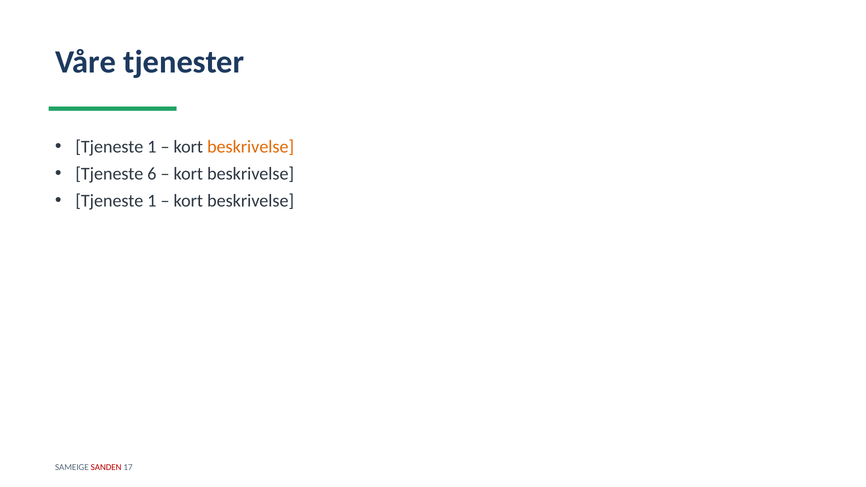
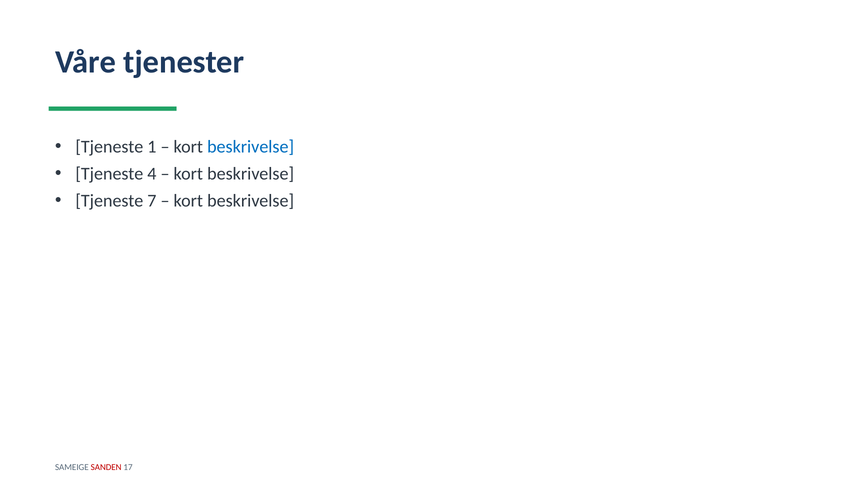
beskrivelse at (251, 147) colour: orange -> blue
6: 6 -> 4
1 at (152, 201): 1 -> 7
